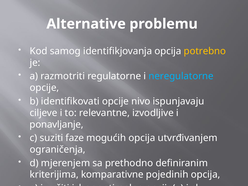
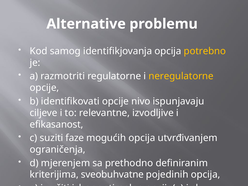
neregulatorne colour: light blue -> yellow
ponavljanje: ponavljanje -> efikasanost
komparativne: komparativne -> sveobuhvatne
